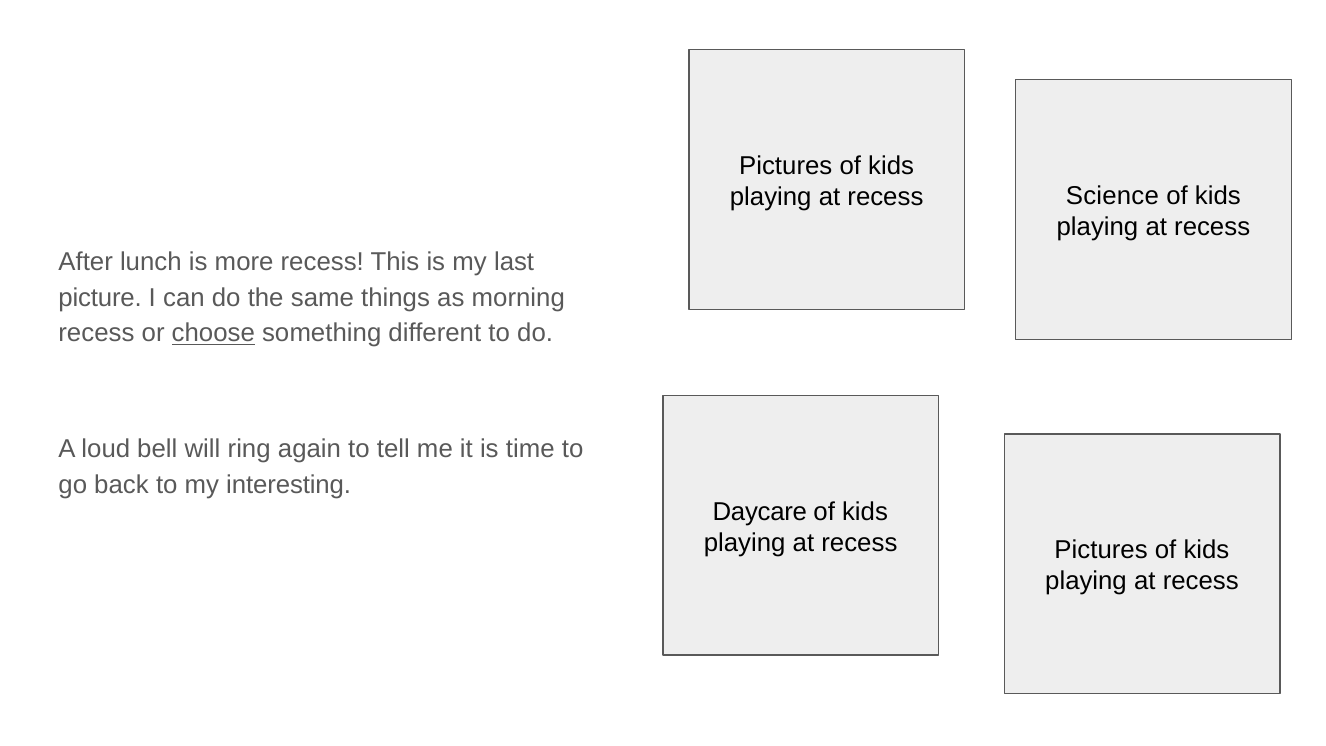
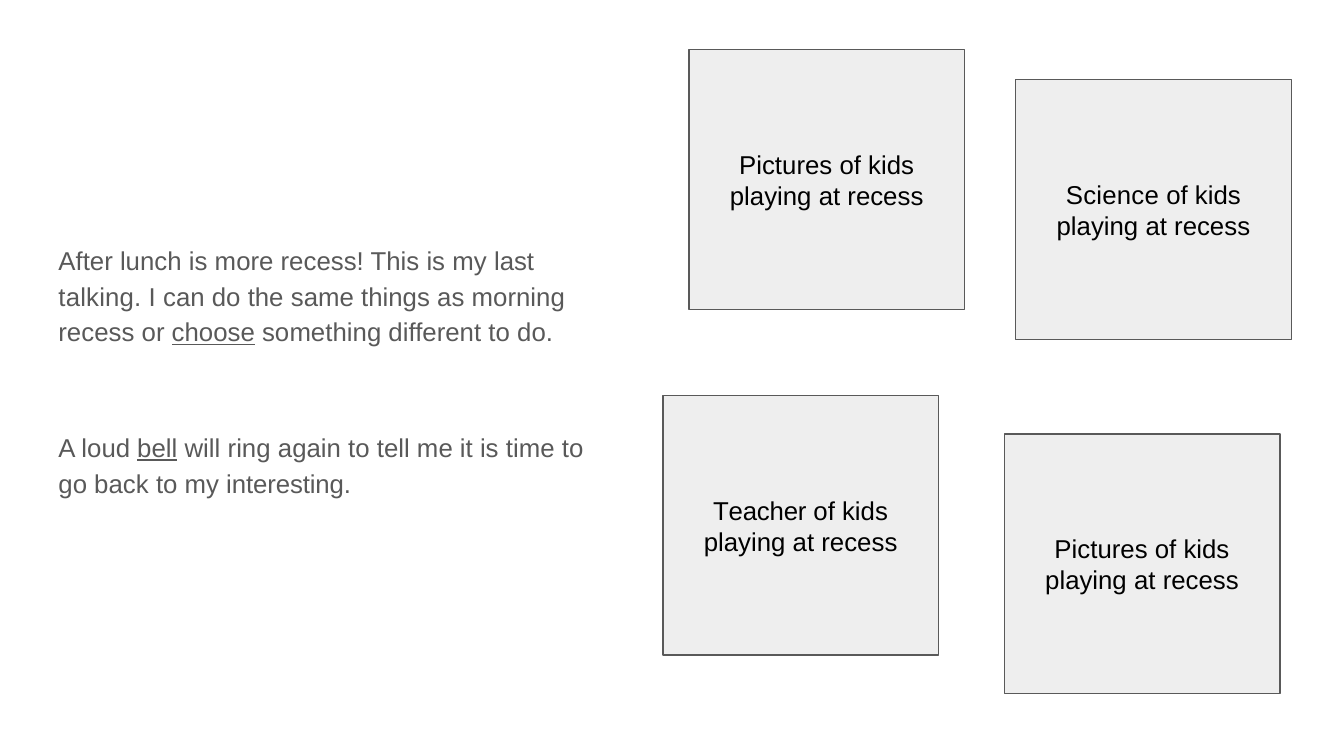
picture: picture -> talking
bell underline: none -> present
Daycare: Daycare -> Teacher
